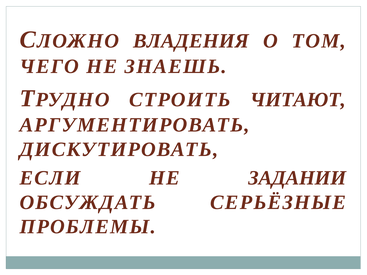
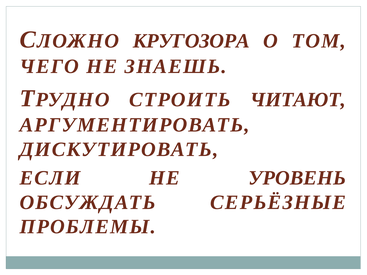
ВЛАДЕНИЯ: ВЛАДЕНИЯ -> КРУГОЗОРА
ЗАДАНИИ: ЗАДАНИИ -> УРОВЕНЬ
